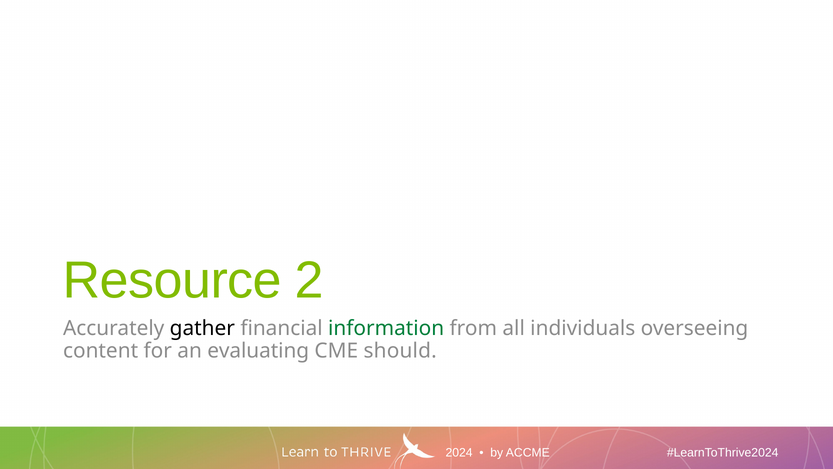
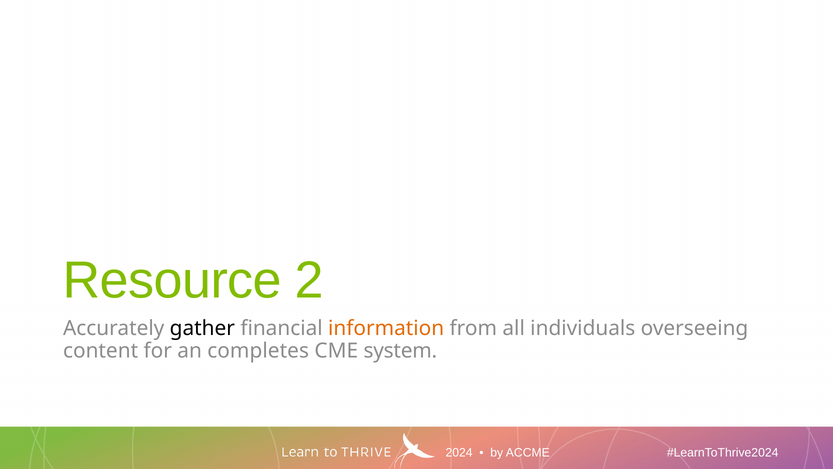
information colour: green -> orange
evaluating: evaluating -> completes
should: should -> system
